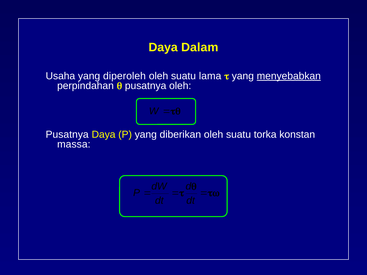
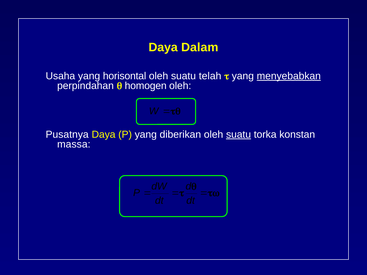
diperoleh: diperoleh -> horisontal
lama: lama -> telah
pusatnya at (146, 86): pusatnya -> homogen
suatu at (239, 135) underline: none -> present
